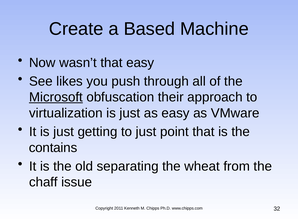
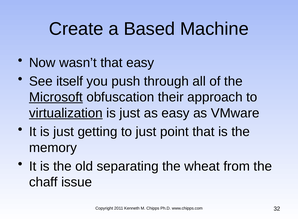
likes: likes -> itself
virtualization underline: none -> present
contains: contains -> memory
